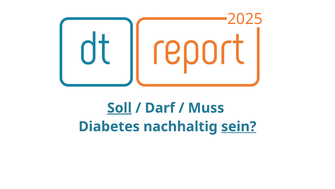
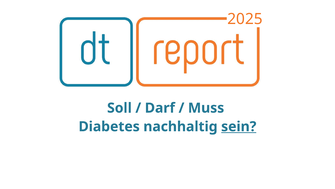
Soll underline: present -> none
